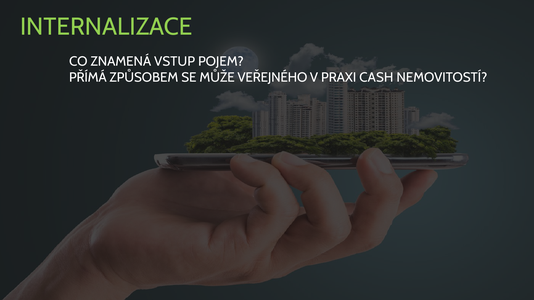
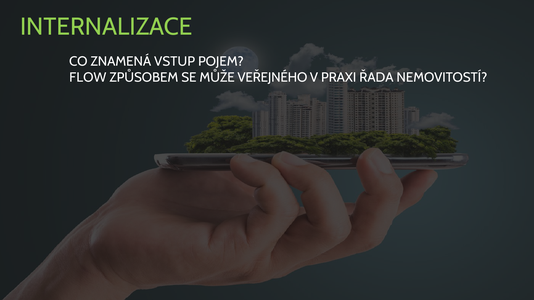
PŘÍMÁ: PŘÍMÁ -> FLOW
CASH: CASH -> ŘADA
